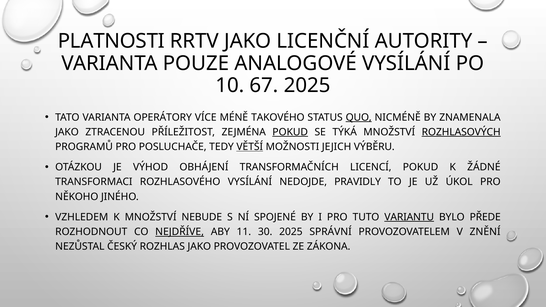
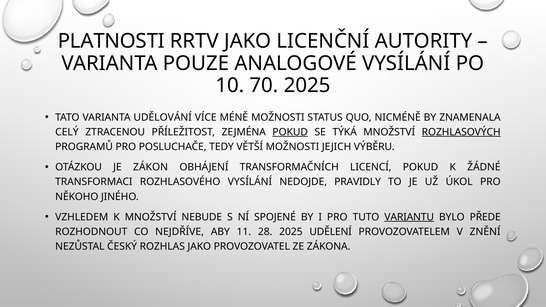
67: 67 -> 70
OPERÁTORY: OPERÁTORY -> UDĚLOVÁNÍ
MÉNĚ TAKOVÉHO: TAKOVÉHO -> MOŽNOSTI
QUO underline: present -> none
JAKO at (67, 132): JAKO -> CELÝ
VĚTŠÍ underline: present -> none
VÝHOD: VÝHOD -> ZÁKON
NEJDŘÍVE underline: present -> none
30: 30 -> 28
SPRÁVNÍ: SPRÁVNÍ -> UDĚLENÍ
